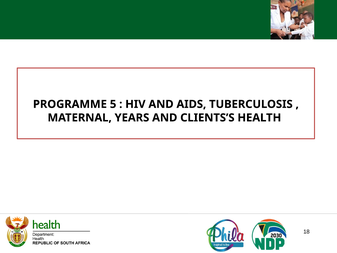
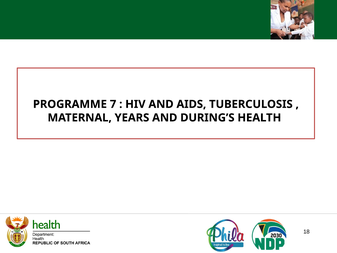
5: 5 -> 7
CLIENTS’S: CLIENTS’S -> DURING’S
